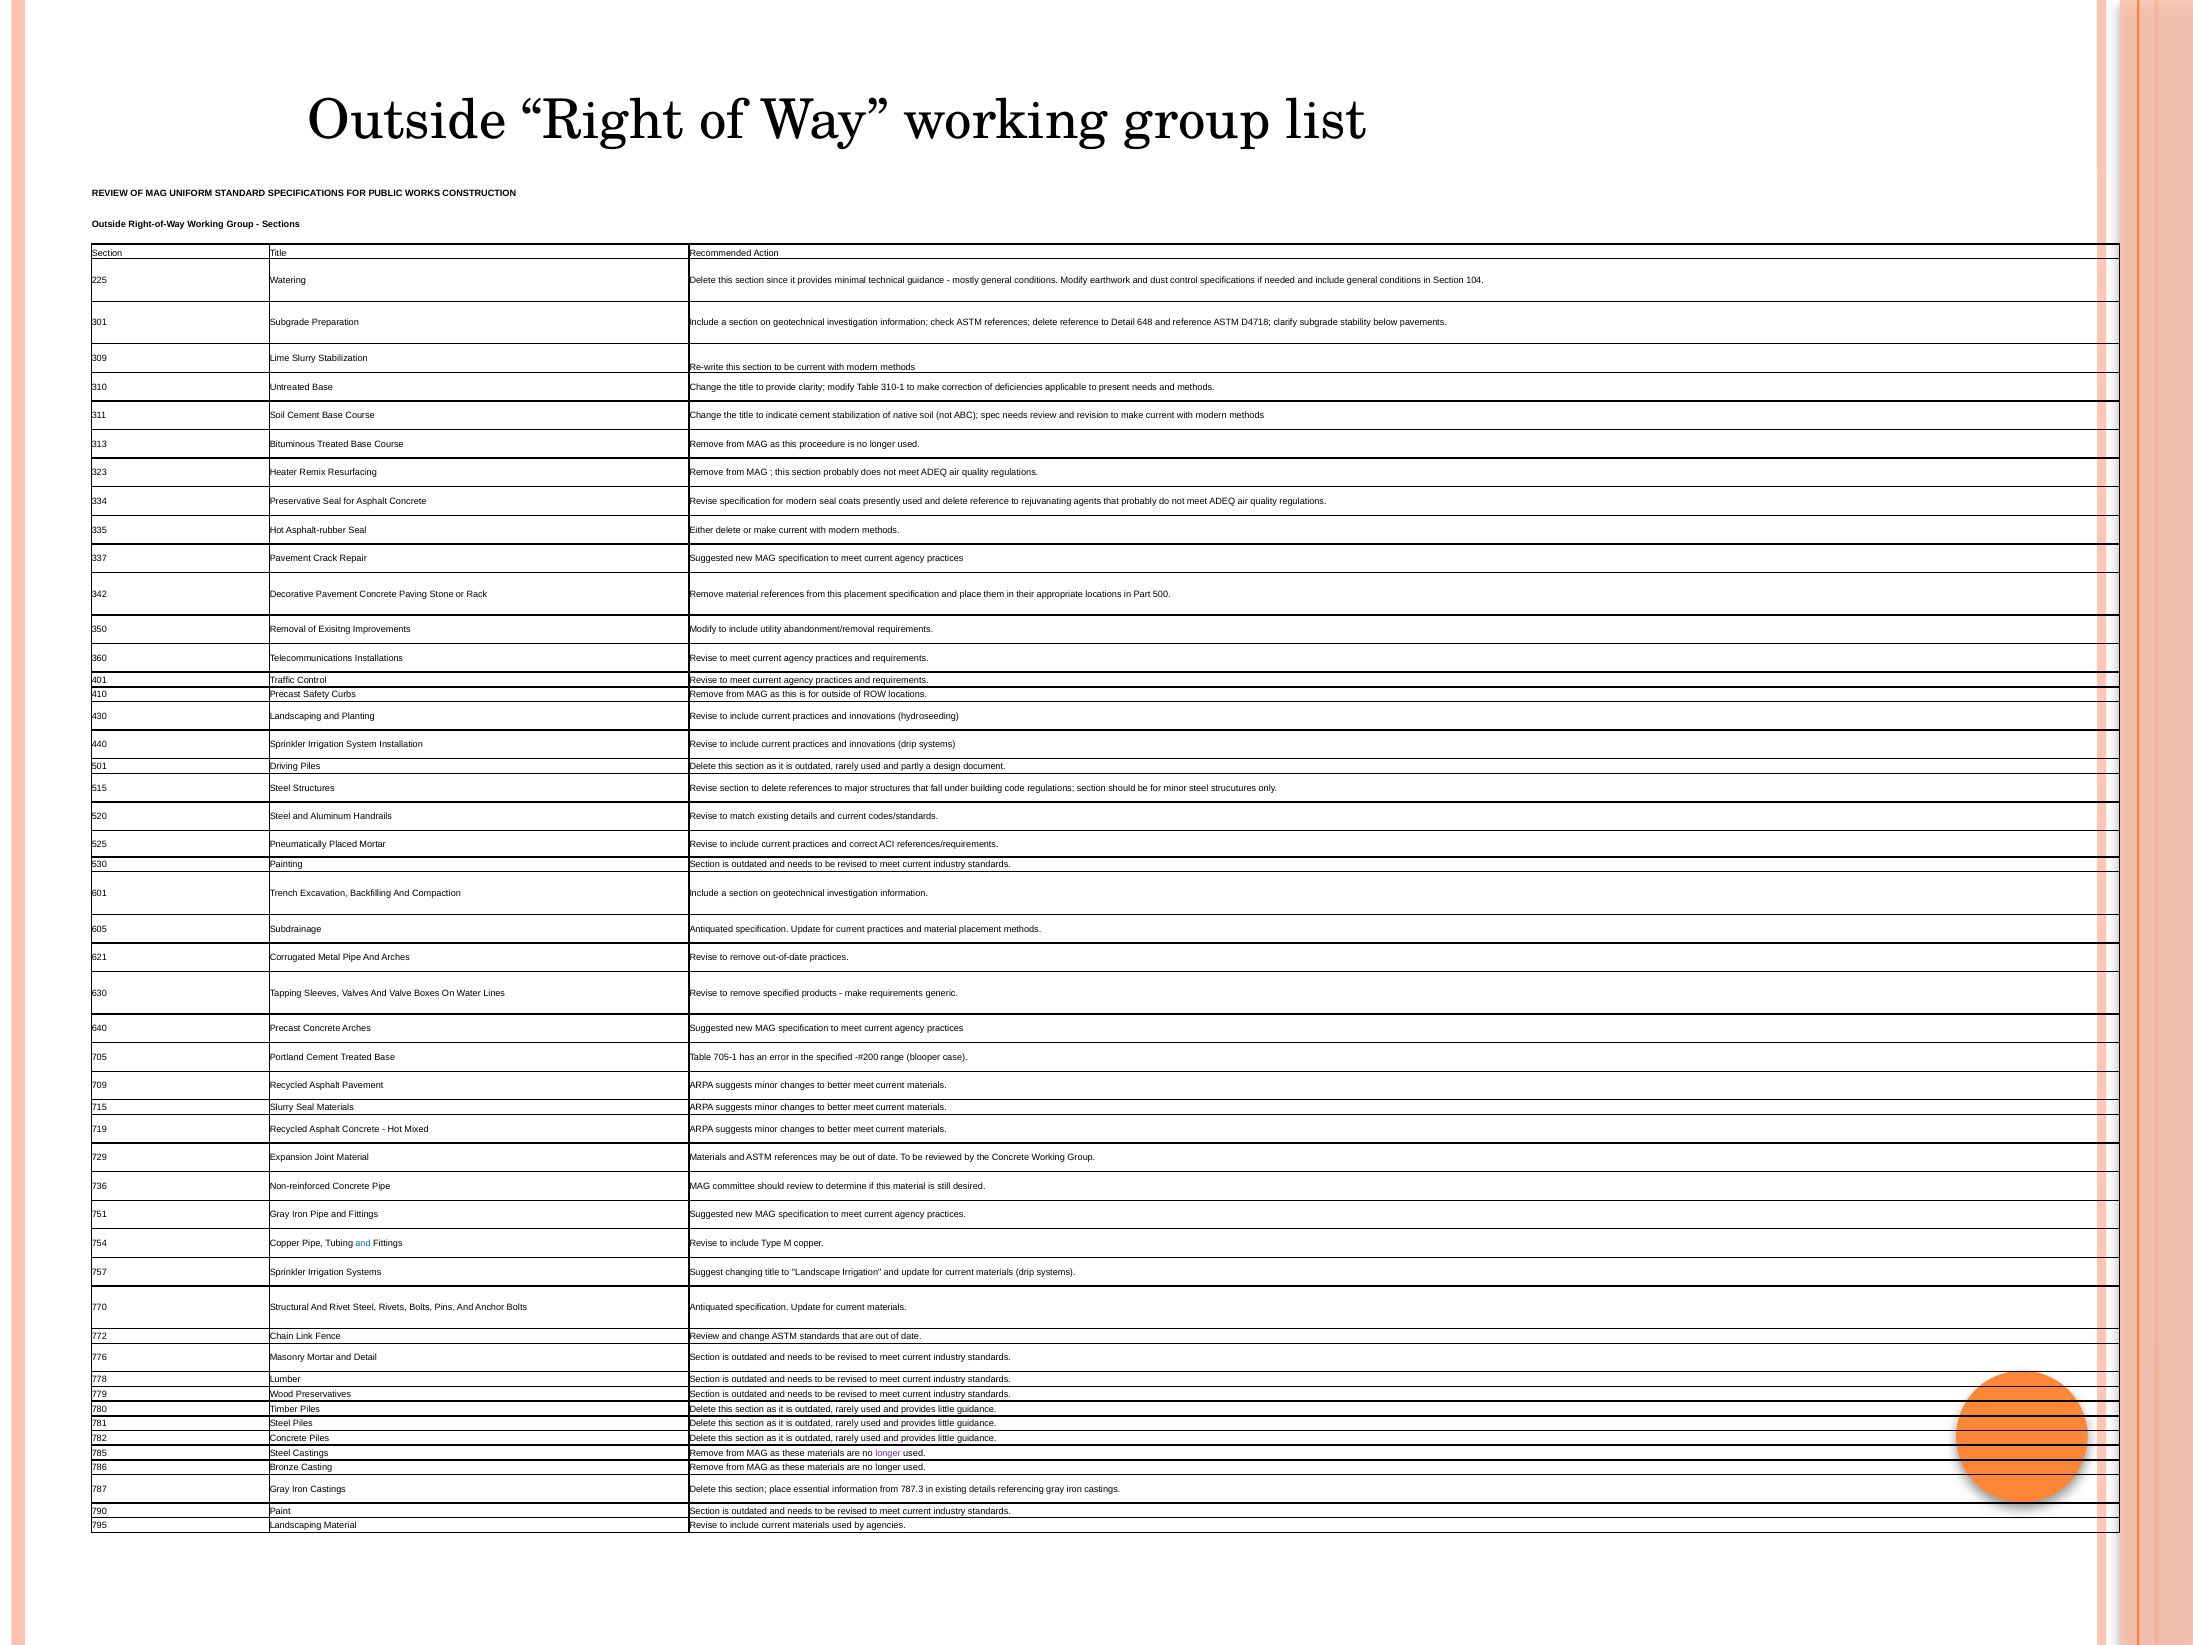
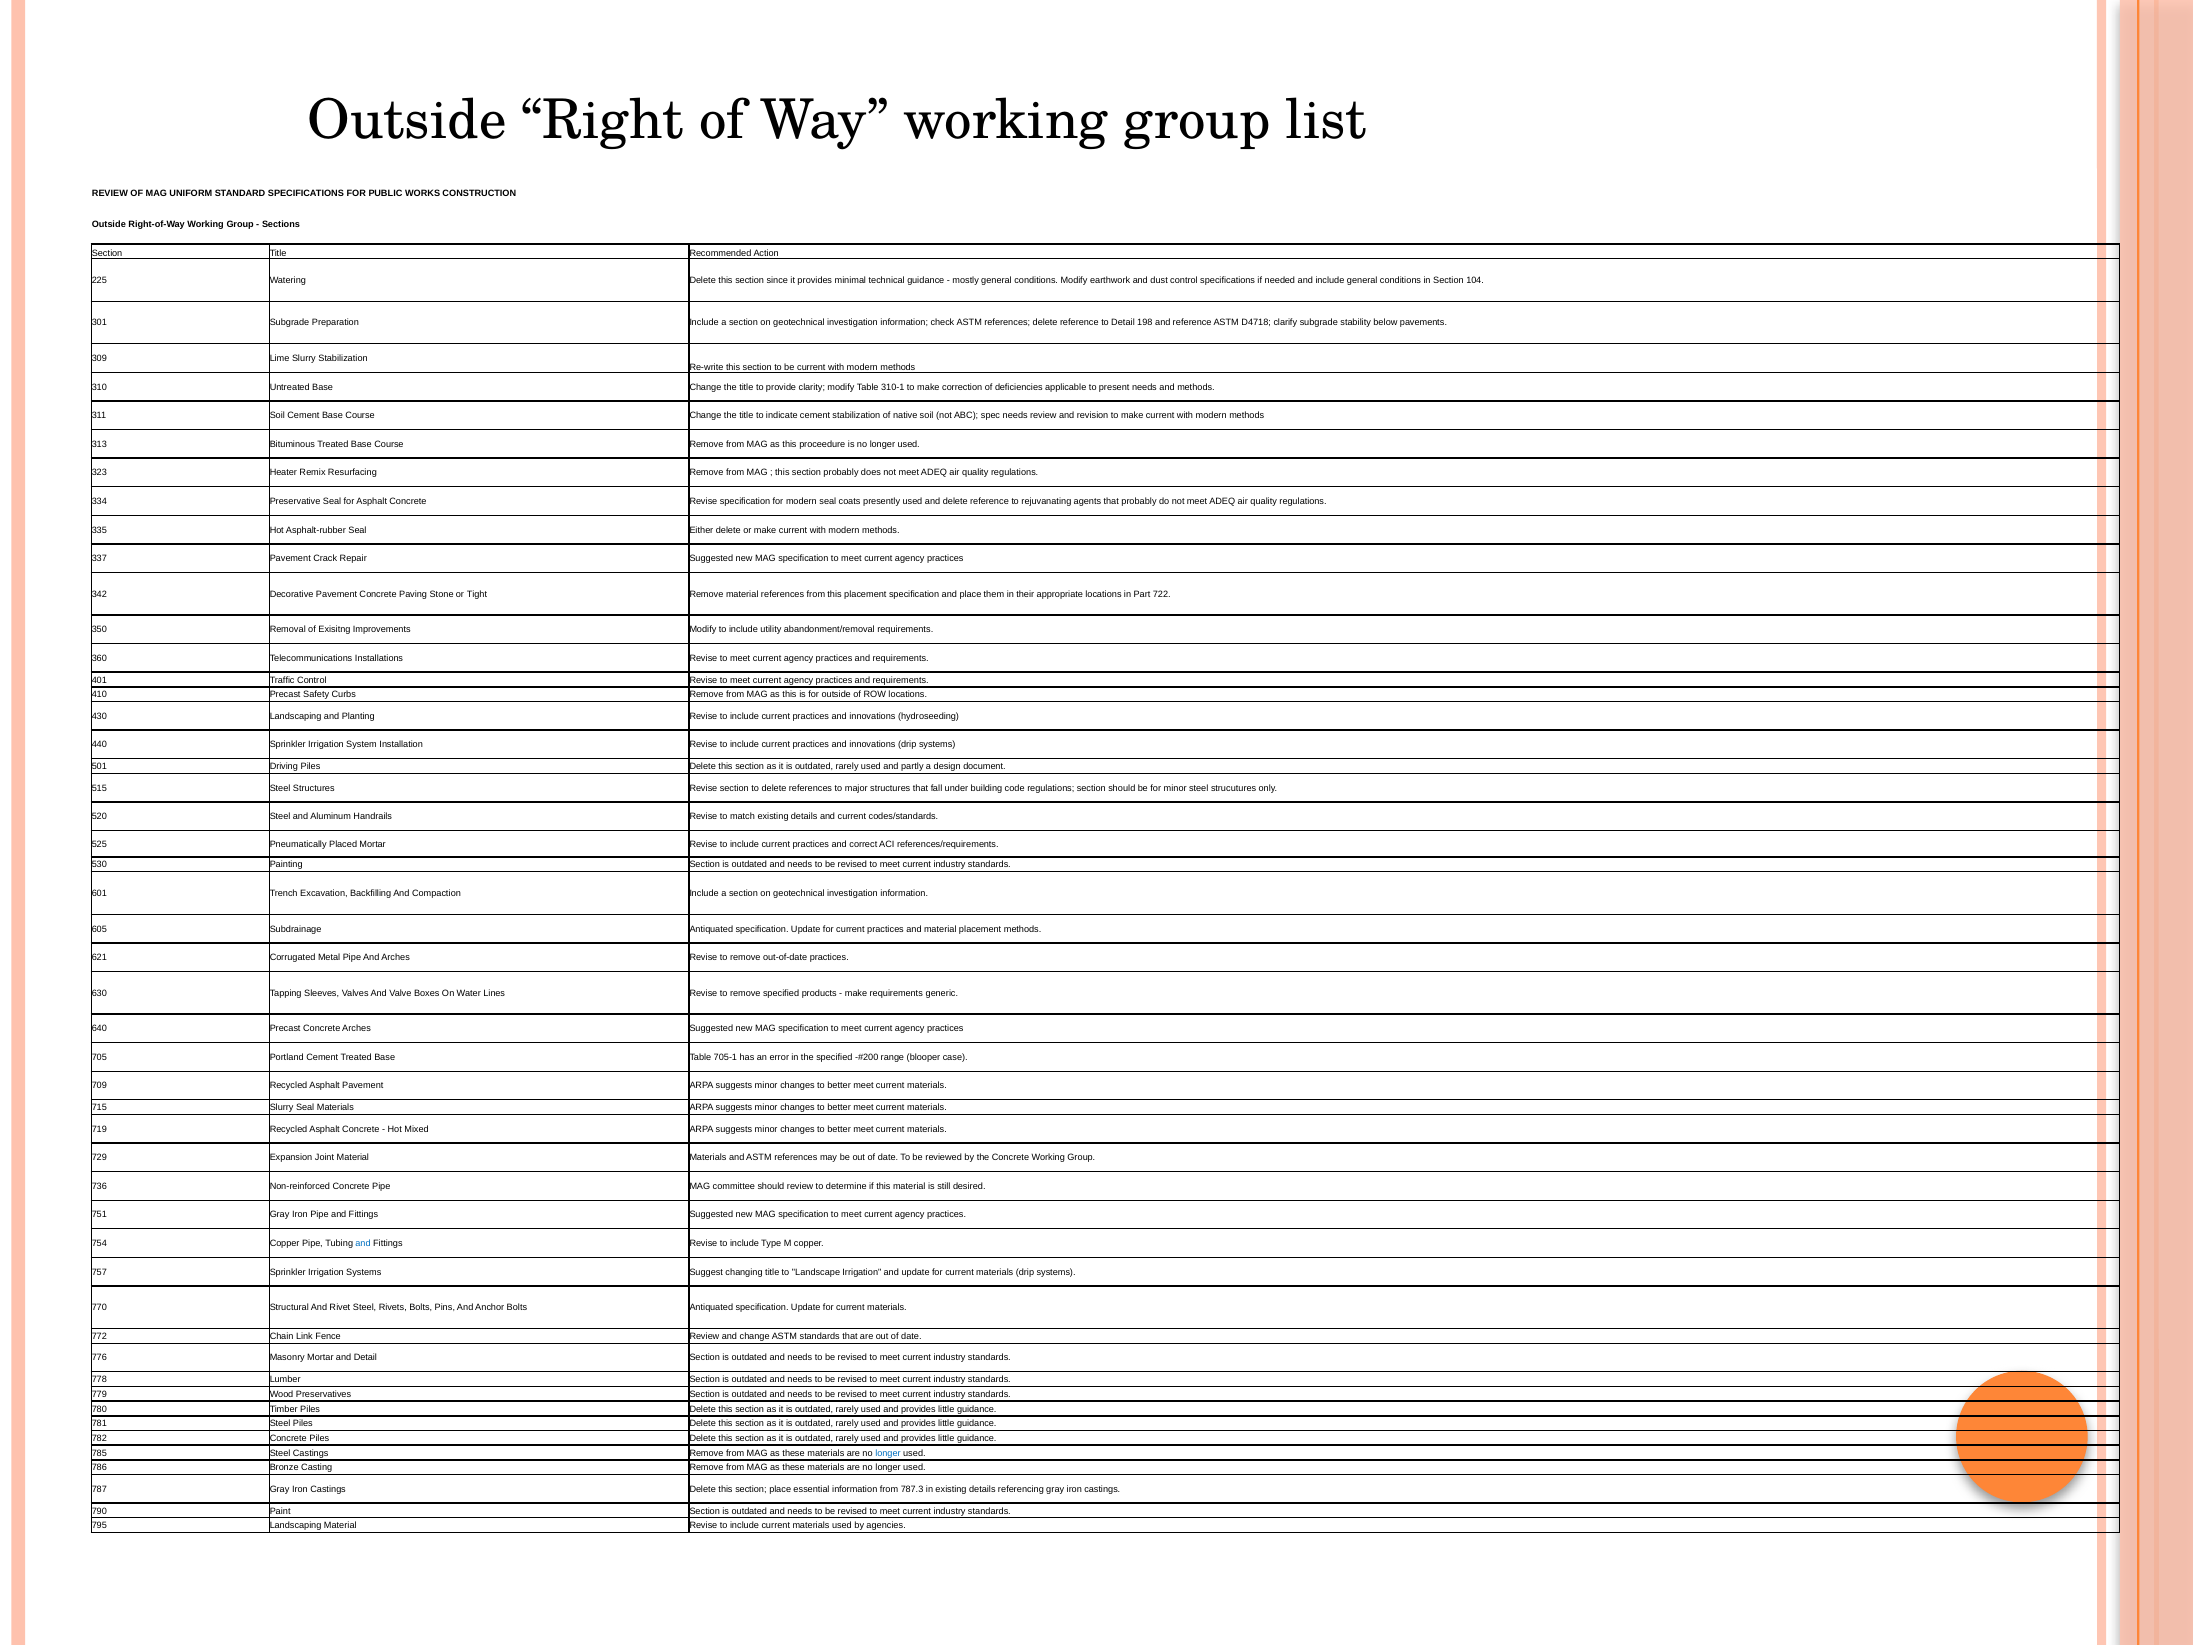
648: 648 -> 198
Rack: Rack -> Tight
500: 500 -> 722
longer at (888, 1453) colour: purple -> blue
